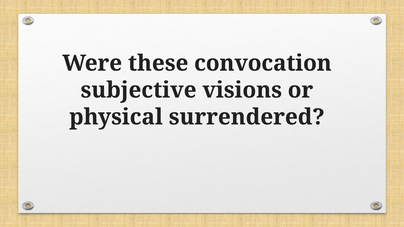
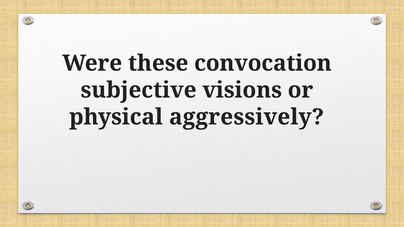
surrendered: surrendered -> aggressively
